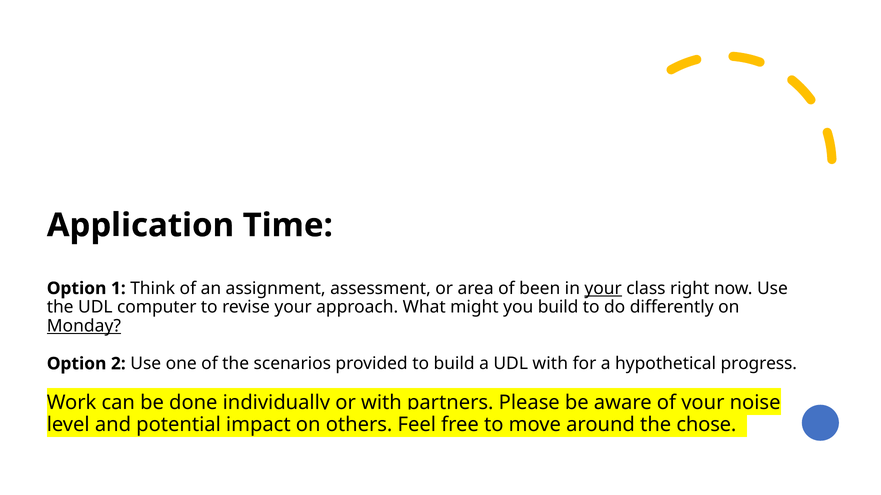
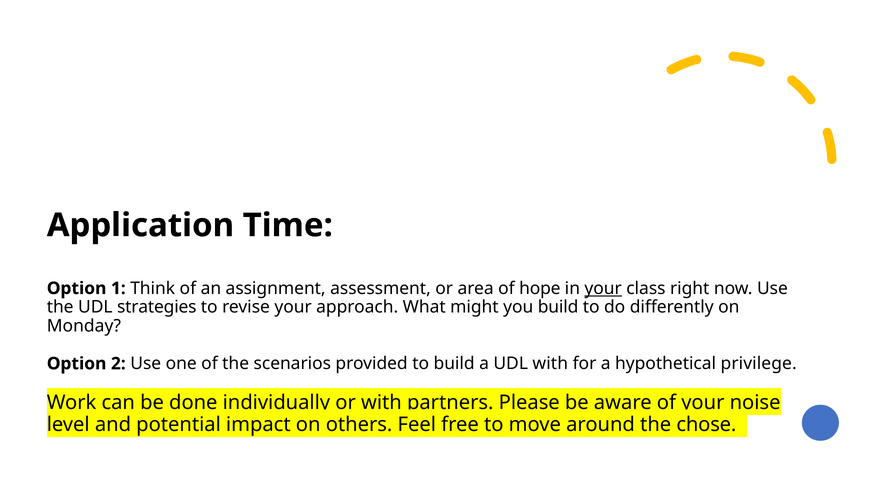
been: been -> hope
computer: computer -> strategies
Monday underline: present -> none
progress: progress -> privilege
